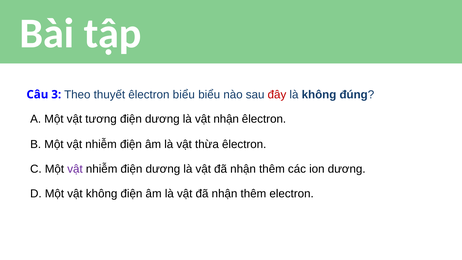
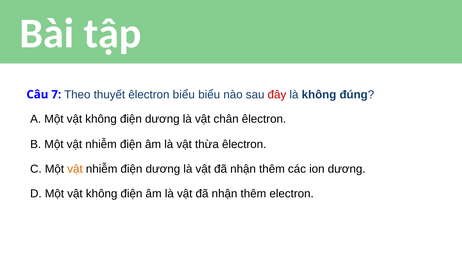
3: 3 -> 7
A Một vật tương: tương -> không
vật nhận: nhận -> chân
vật at (75, 169) colour: purple -> orange
